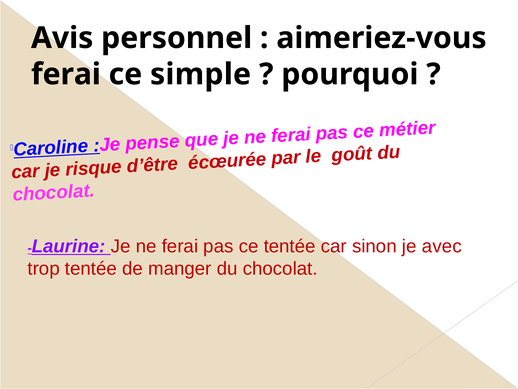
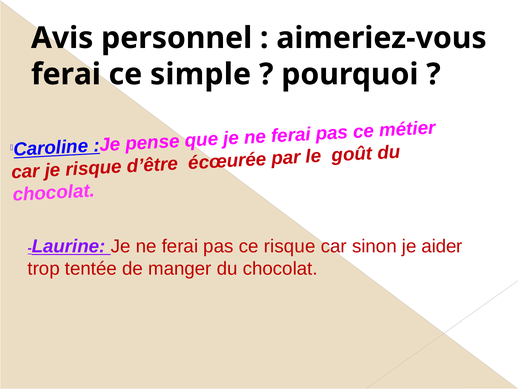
ce tentée: tentée -> risque
avec: avec -> aider
